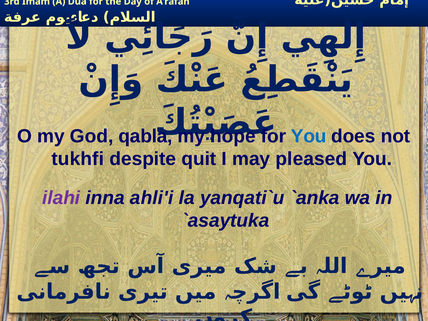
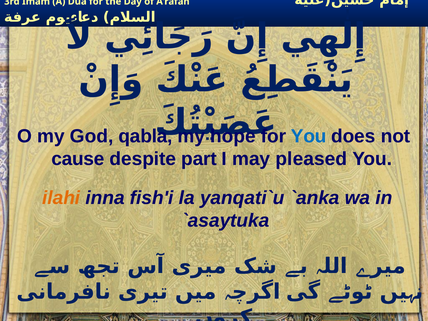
tukhfi: tukhfi -> cause
quit: quit -> part
ilahi colour: purple -> orange
ahli'i: ahli'i -> fish'i
